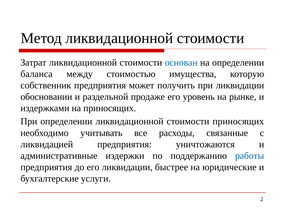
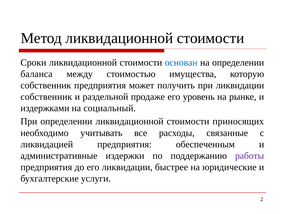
Затрат: Затрат -> Сроки
обосновании at (46, 97): обосновании -> собственник
на приносящих: приносящих -> социальный
уничтожаются: уничтожаются -> обеспеченным
работы colour: blue -> purple
